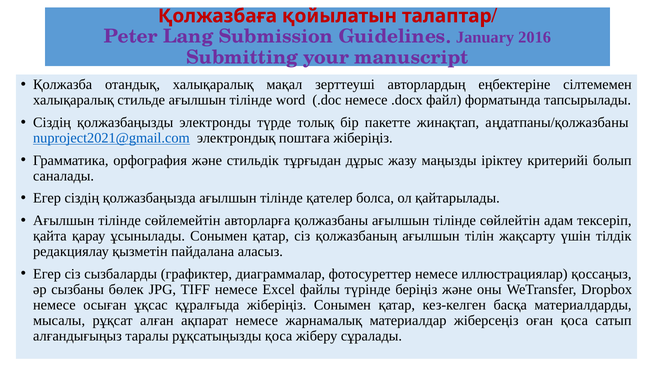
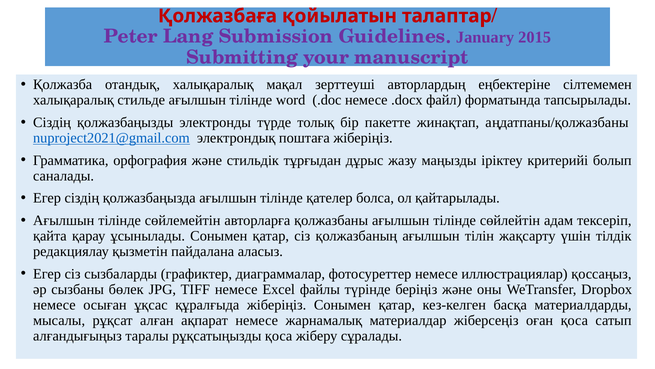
2016: 2016 -> 2015
